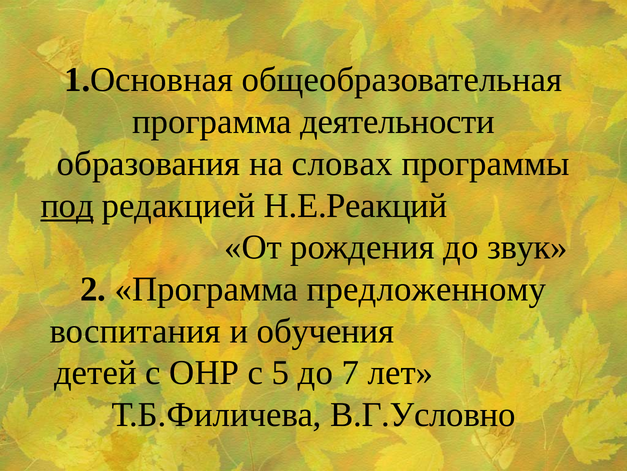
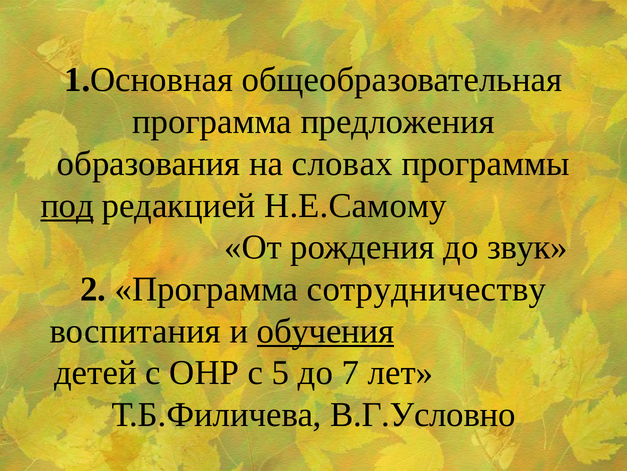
деятельности: деятельности -> предложения
Н.Е.Реакций: Н.Е.Реакций -> Н.Е.Самому
предложенному: предложенному -> сотрудничеству
обучения underline: none -> present
